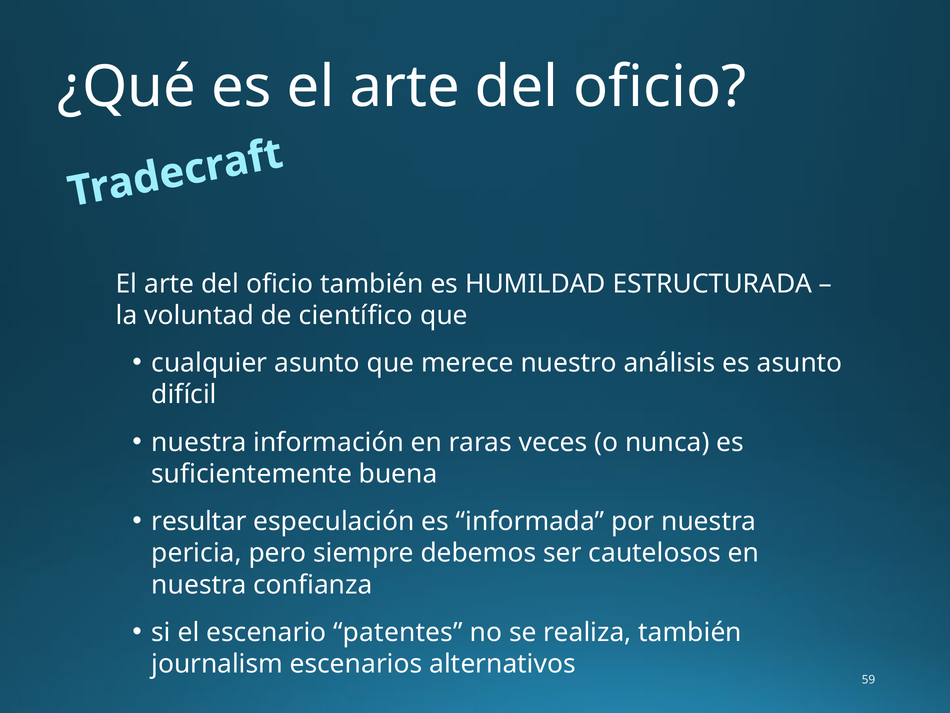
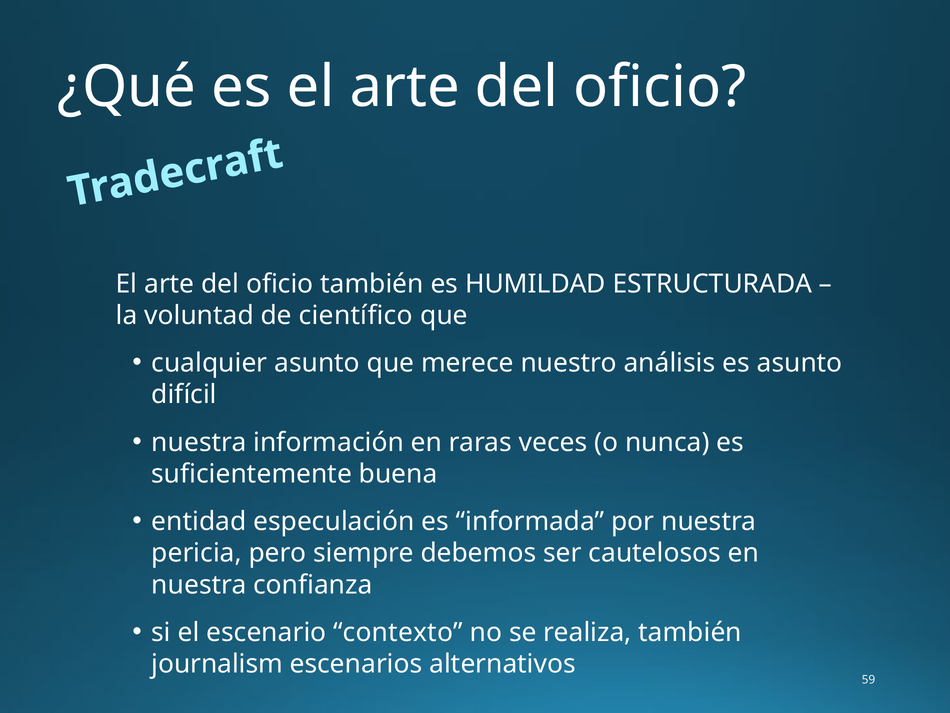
resultar: resultar -> entidad
patentes: patentes -> contexto
